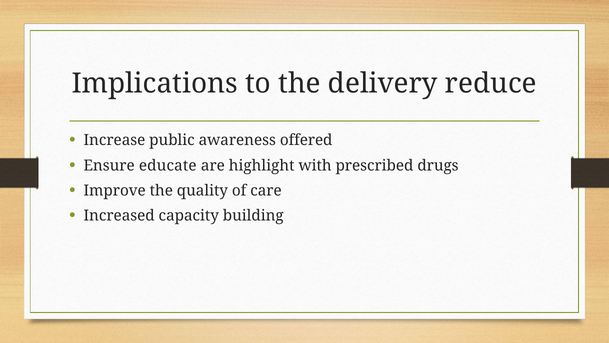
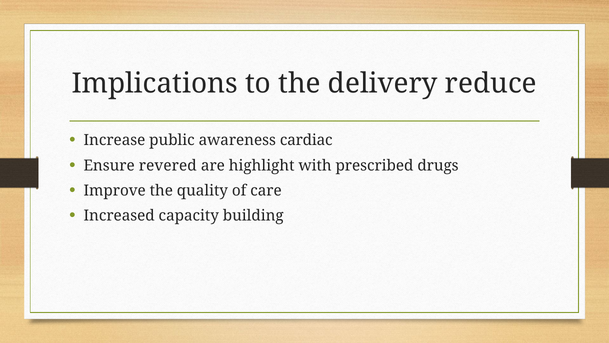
offered: offered -> cardiac
educate: educate -> revered
